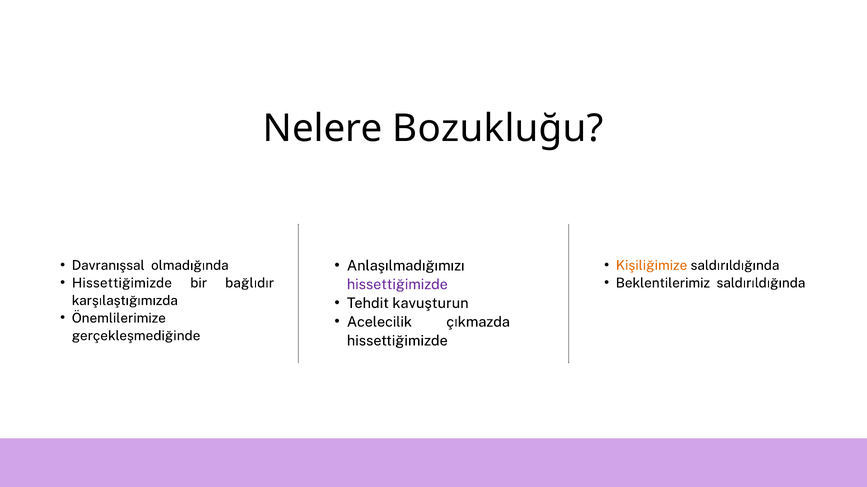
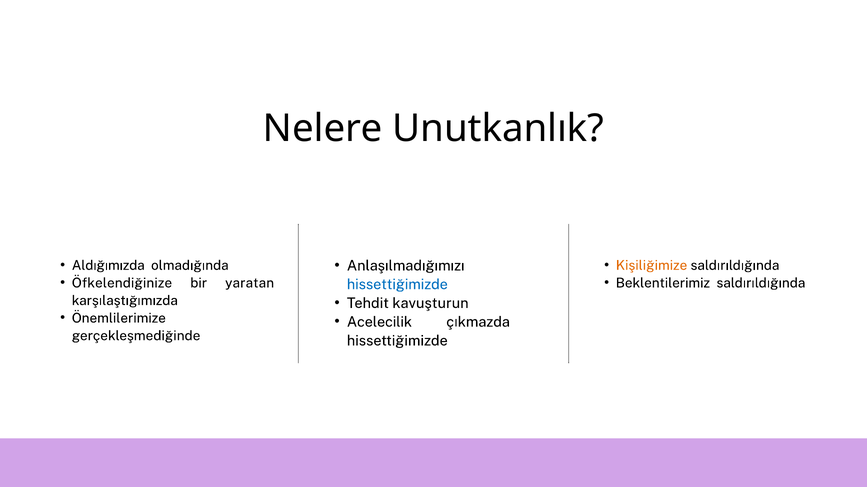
Bozukluğu: Bozukluğu -> Unutkanlık
Davranışsal: Davranışsal -> Aldığımızda
Hissettiğimizde at (122, 283): Hissettiğimizde -> Öfkelendiğinize
bağlıdır: bağlıdır -> yaratan
hissettiğimizde at (397, 285) colour: purple -> blue
